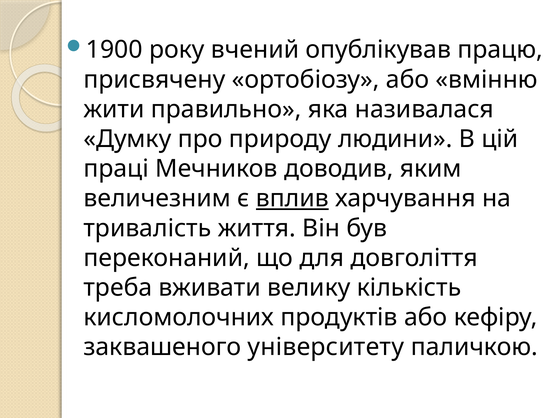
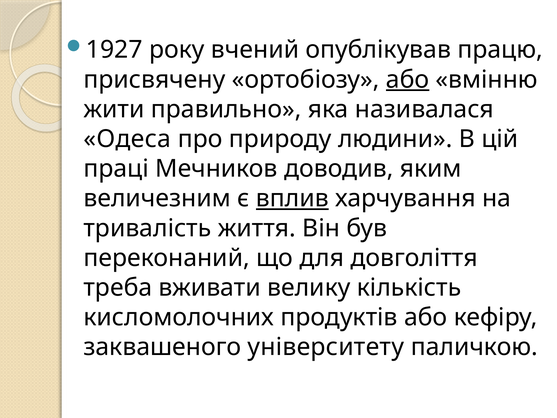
1900: 1900 -> 1927
або at (408, 80) underline: none -> present
Думку: Думку -> Одеса
